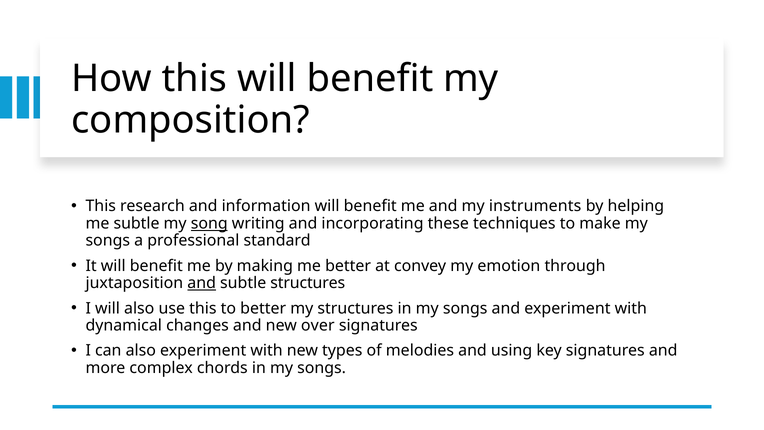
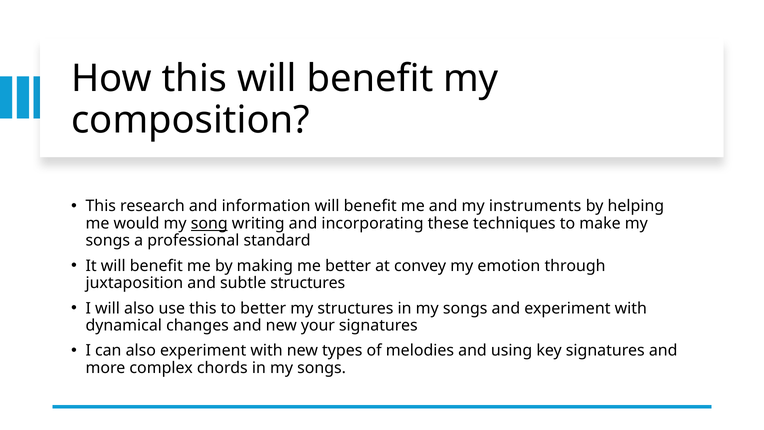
me subtle: subtle -> would
and at (202, 283) underline: present -> none
over: over -> your
